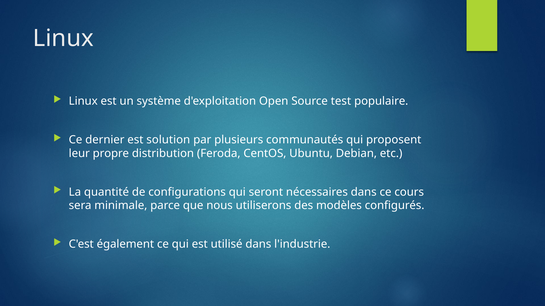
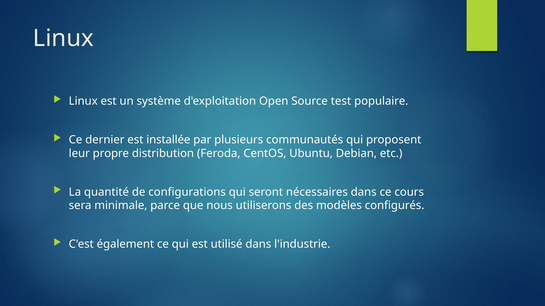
solution: solution -> installée
